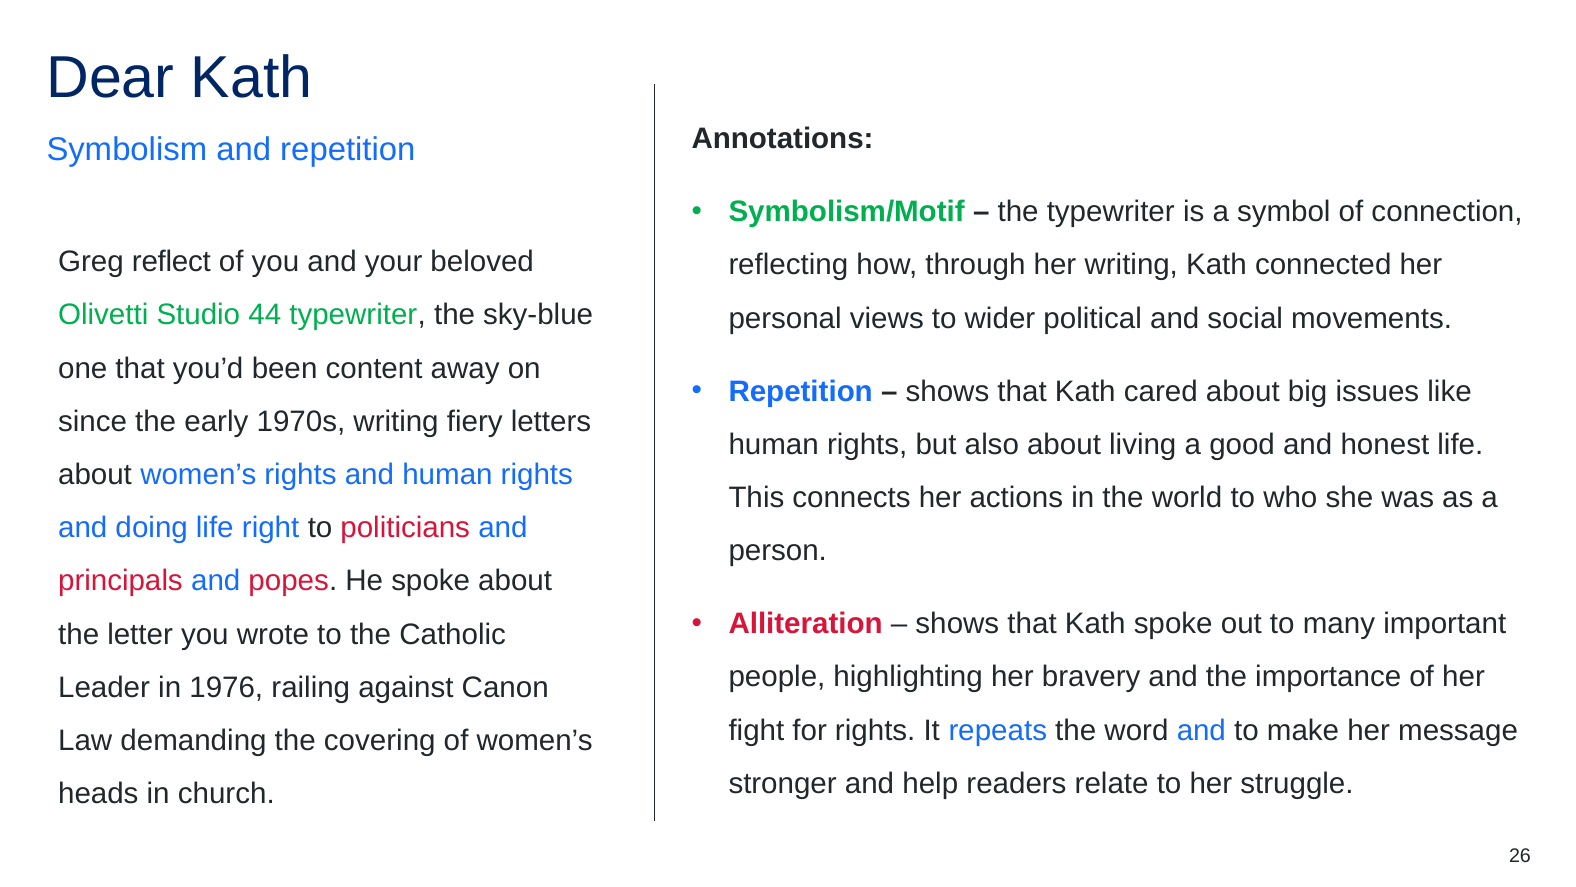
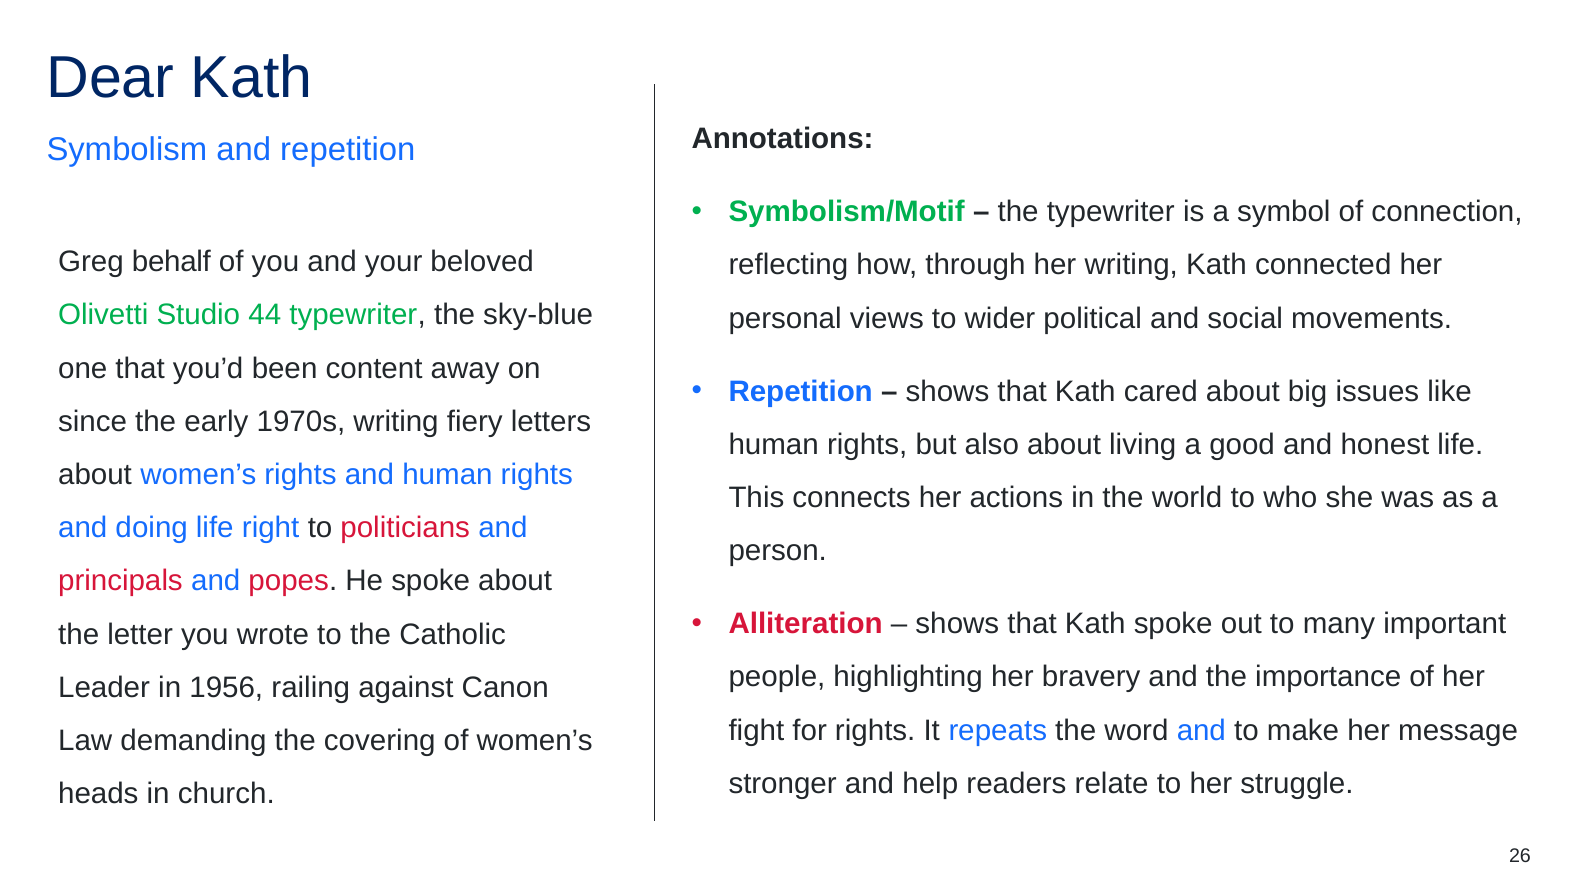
reflect: reflect -> behalf
1976: 1976 -> 1956
